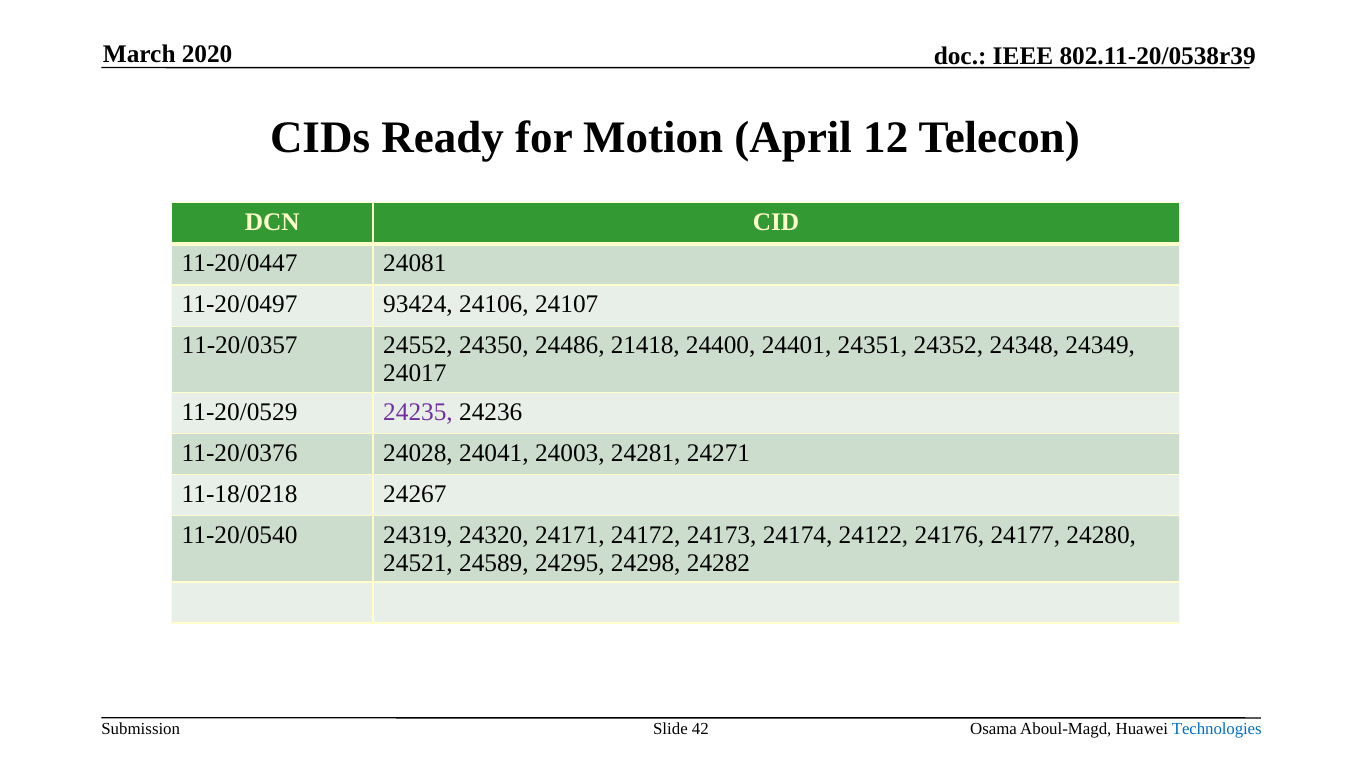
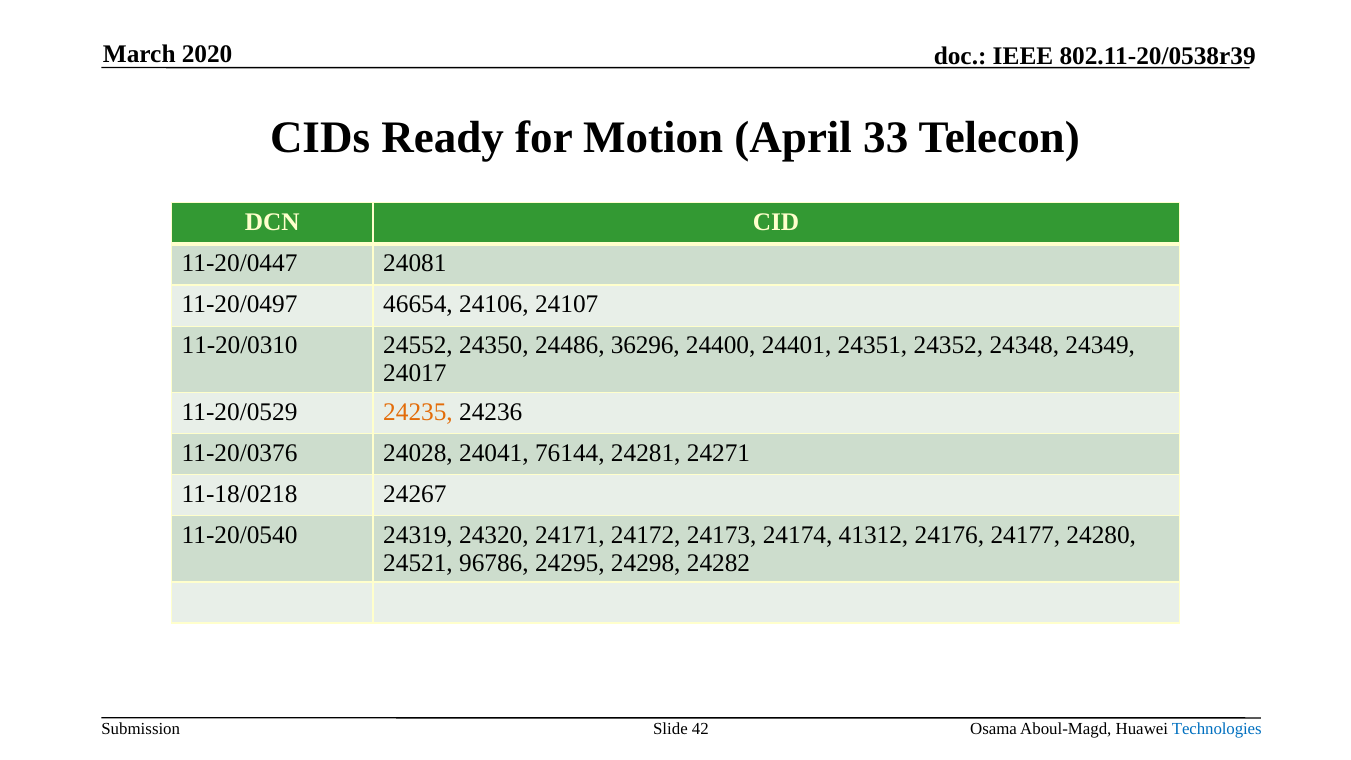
12: 12 -> 33
93424: 93424 -> 46654
11-20/0357: 11-20/0357 -> 11-20/0310
21418: 21418 -> 36296
24235 colour: purple -> orange
24003: 24003 -> 76144
24122: 24122 -> 41312
24589: 24589 -> 96786
